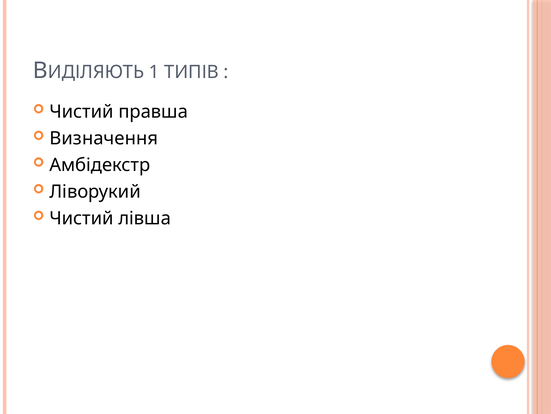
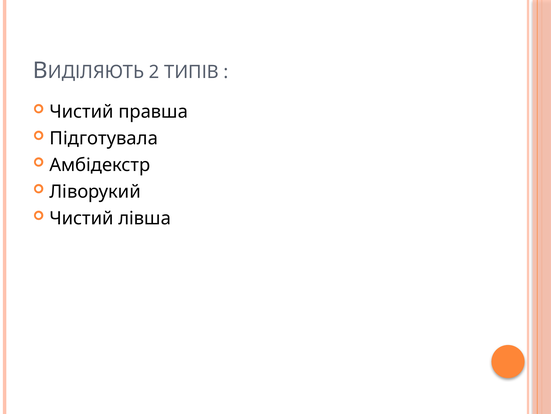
1: 1 -> 2
Визначення: Визначення -> Підготувала
